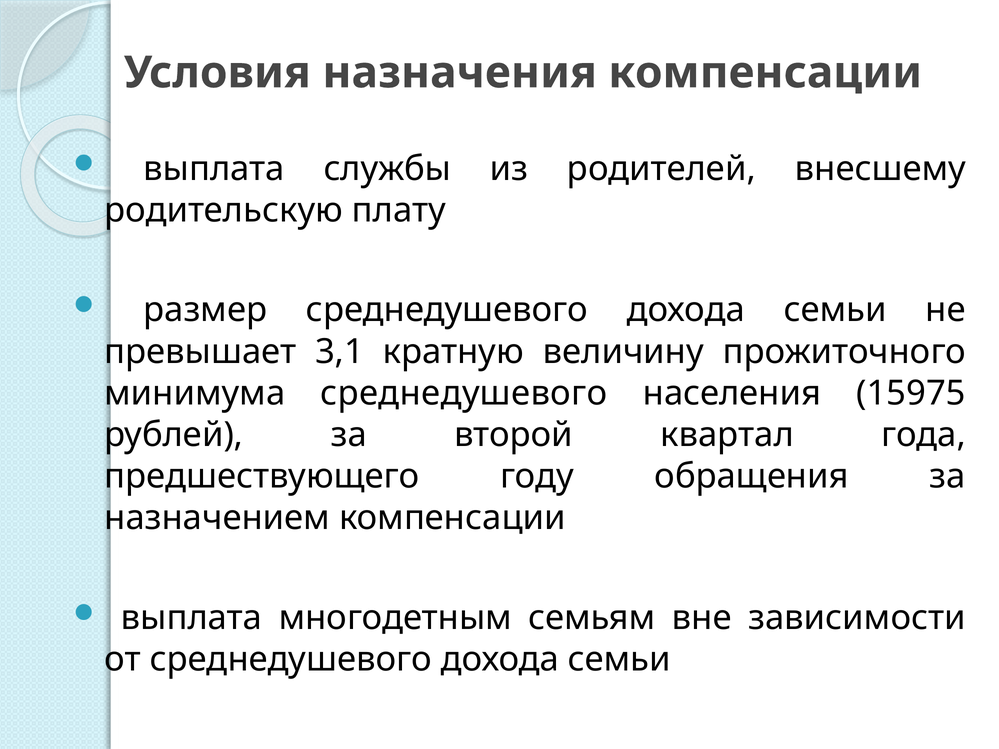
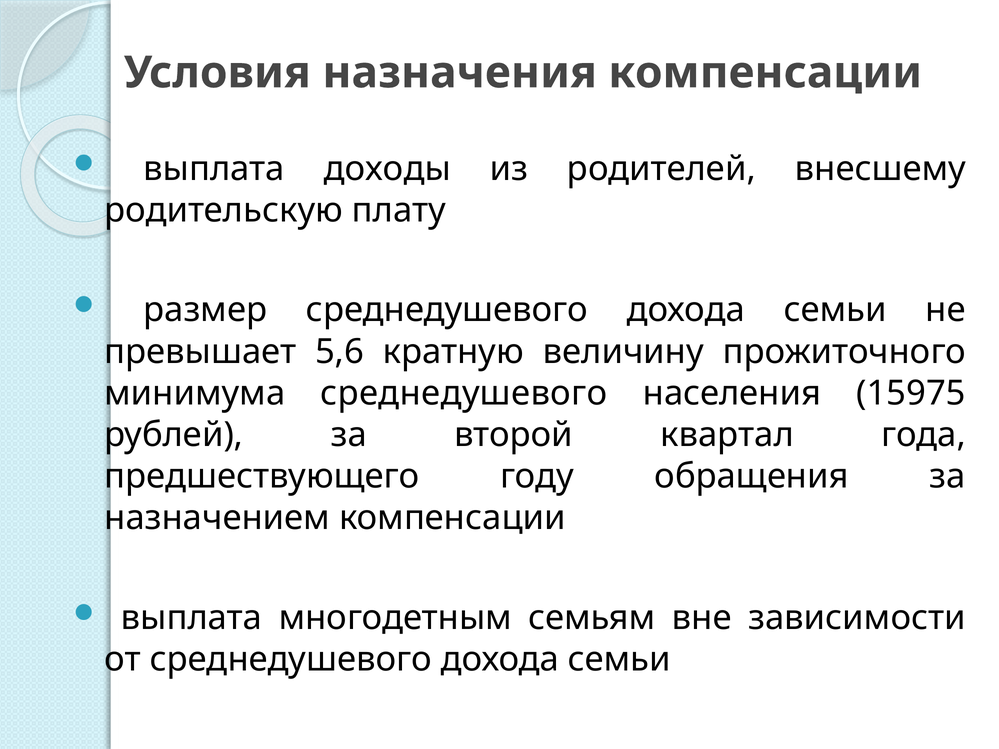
службы: службы -> доходы
3,1: 3,1 -> 5,6
